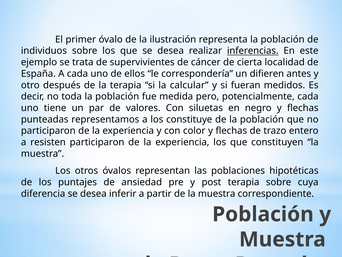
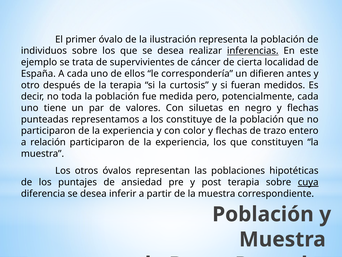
calcular: calcular -> curtosis
resisten: resisten -> relación
cuya underline: none -> present
